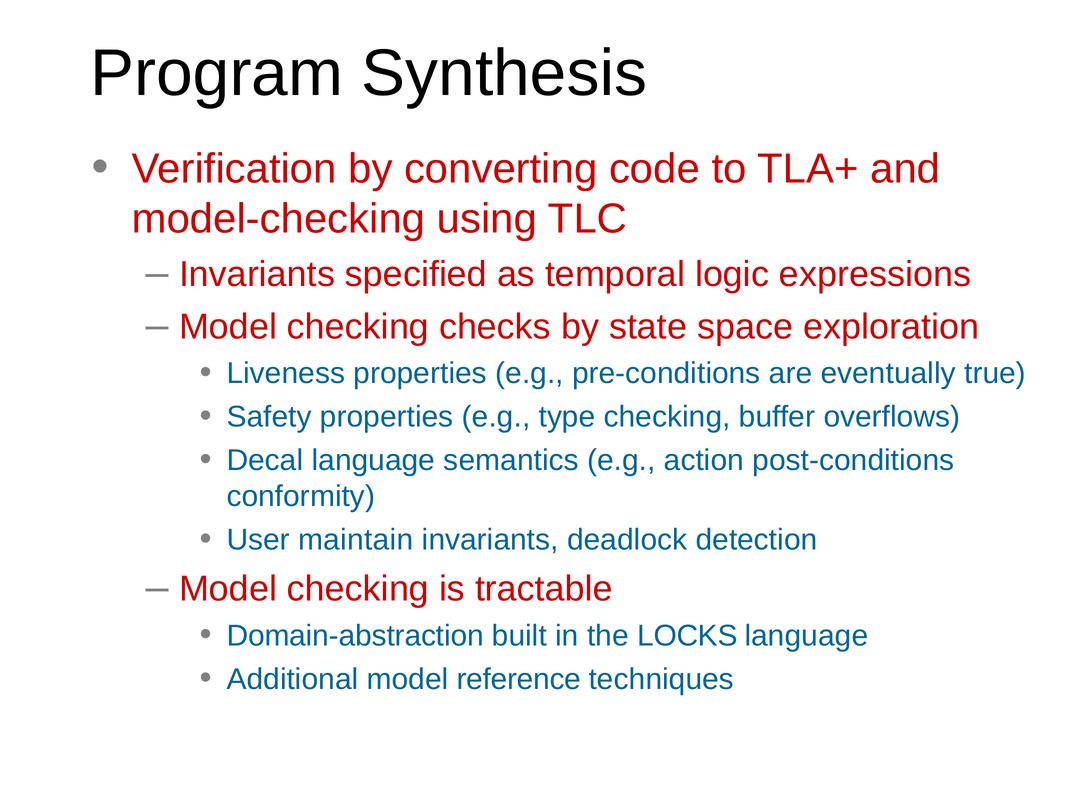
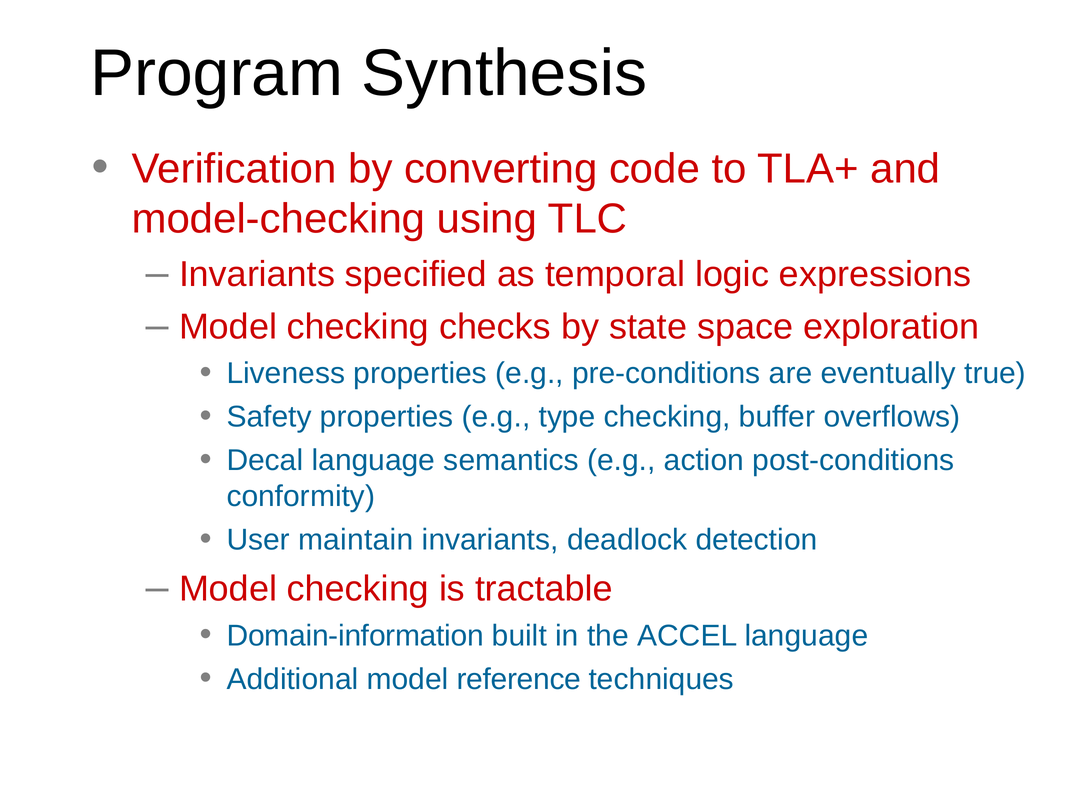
Domain-abstraction: Domain-abstraction -> Domain-information
LOCKS: LOCKS -> ACCEL
